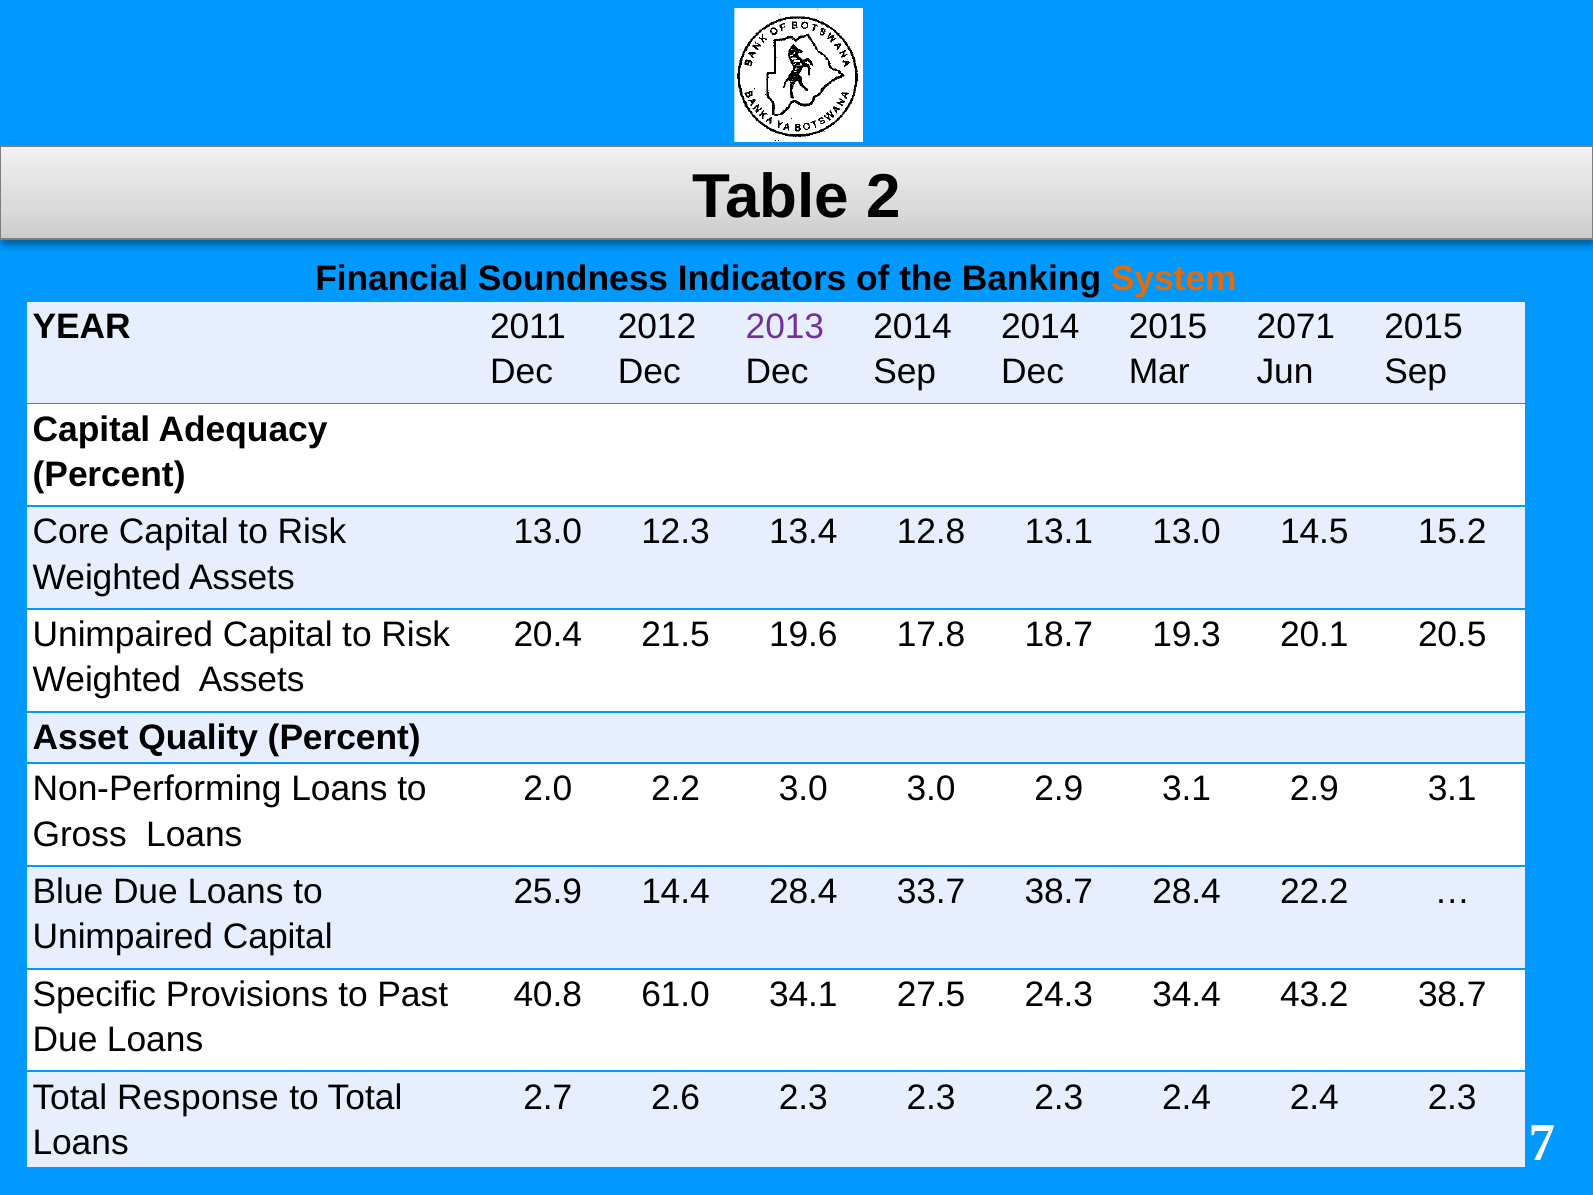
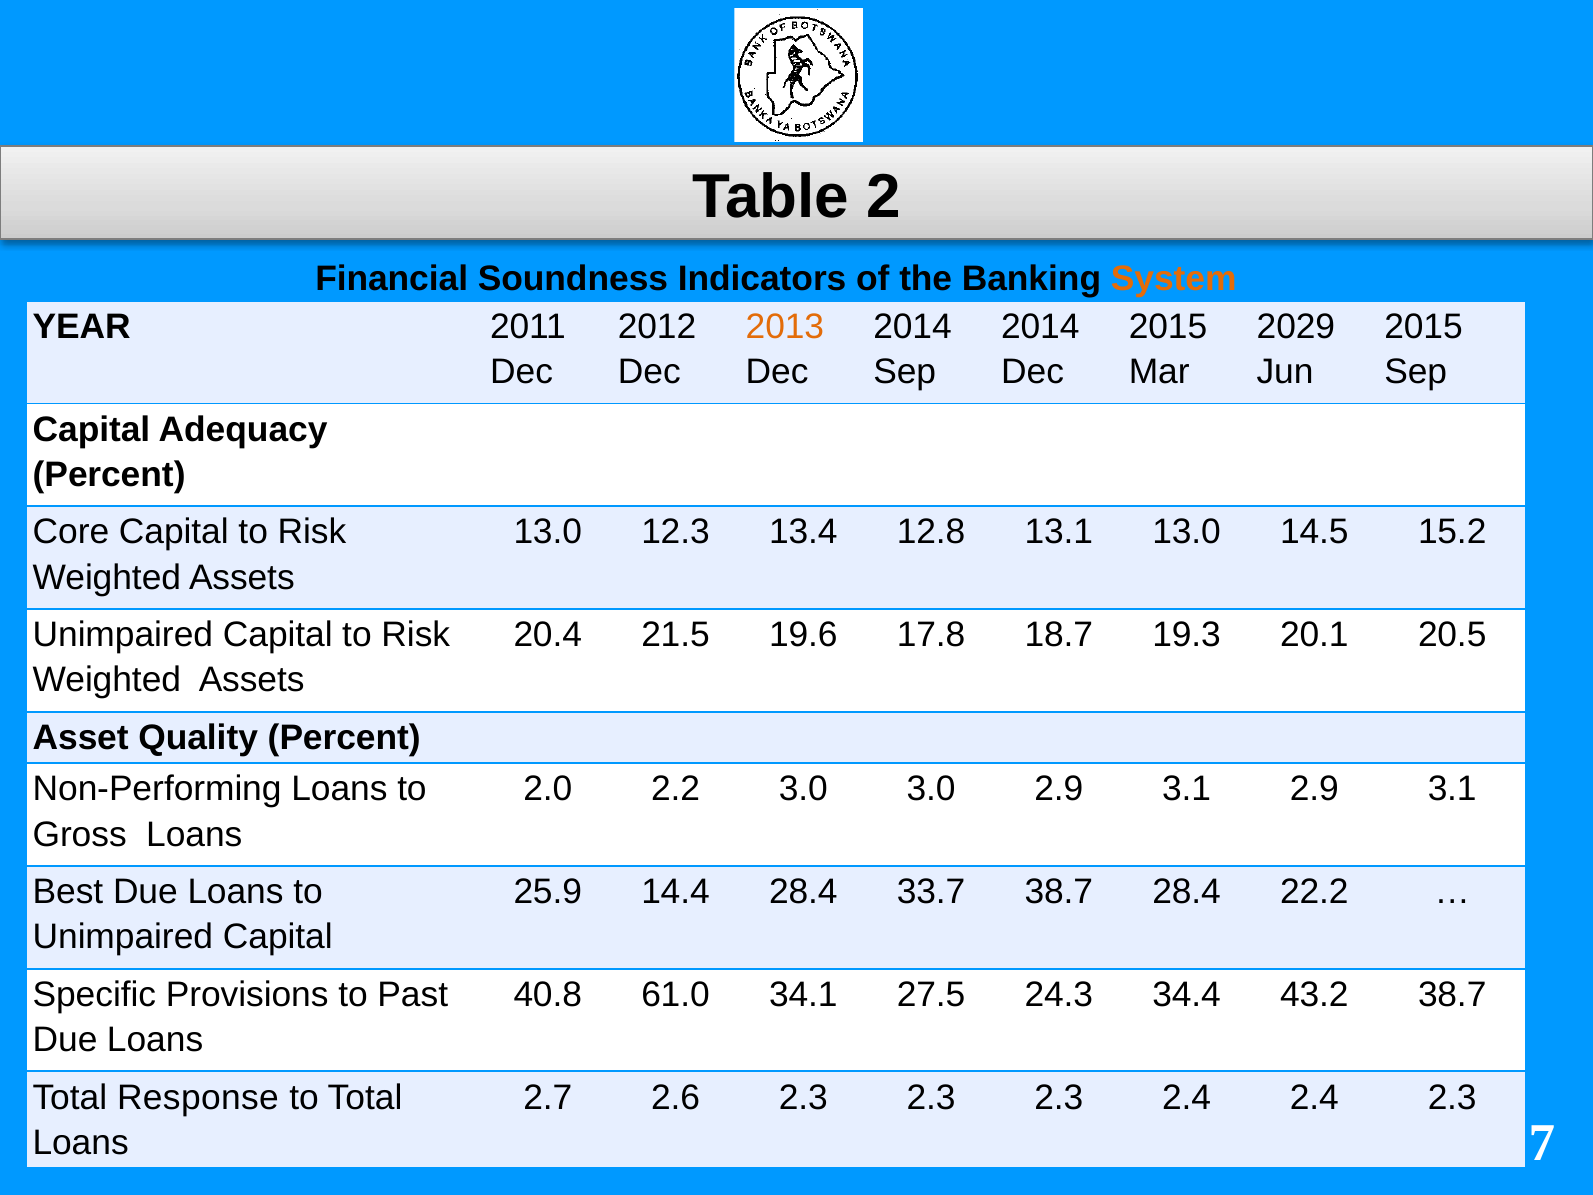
2013 colour: purple -> orange
2071: 2071 -> 2029
Blue: Blue -> Best
